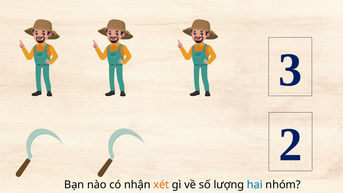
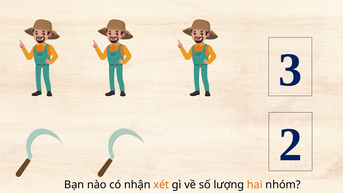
hai colour: blue -> orange
